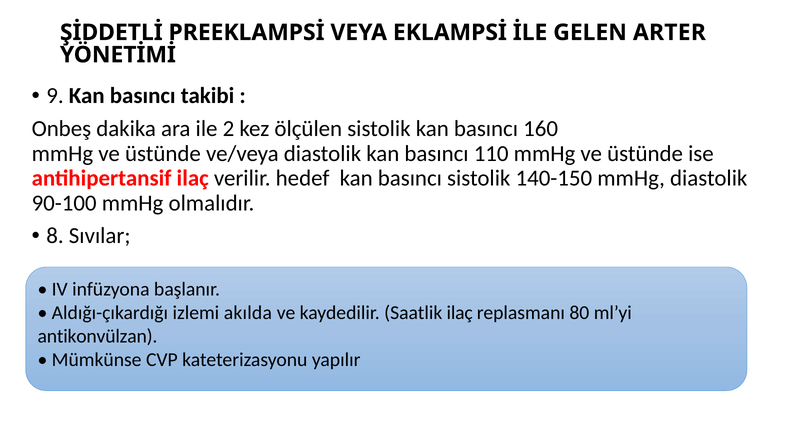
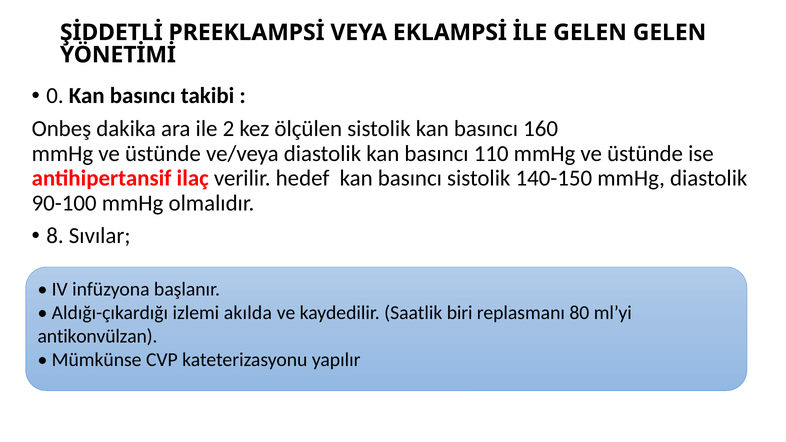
GELEN ARTER: ARTER -> GELEN
9: 9 -> 0
Saatlik ilaç: ilaç -> biri
